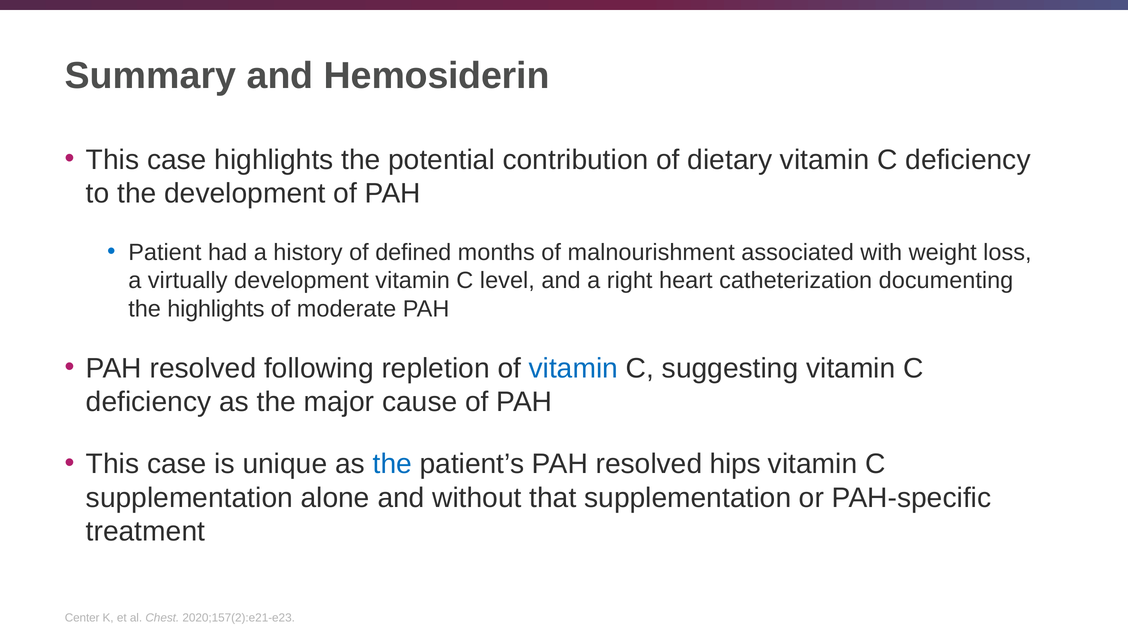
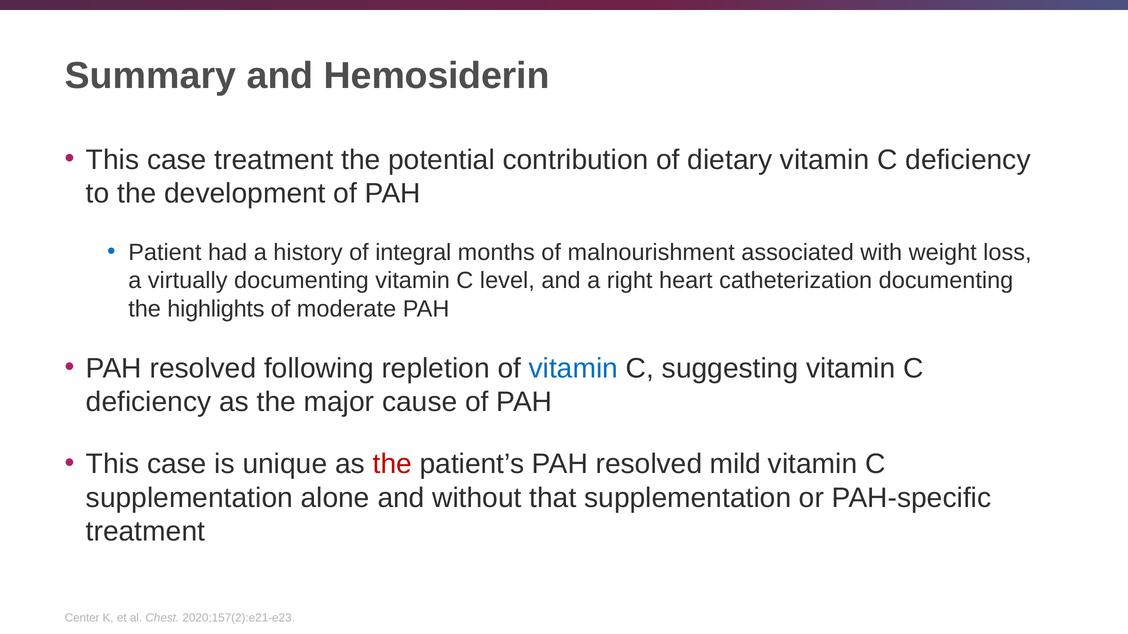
case highlights: highlights -> treatment
defined: defined -> integral
virtually development: development -> documenting
the at (392, 464) colour: blue -> red
hips: hips -> mild
